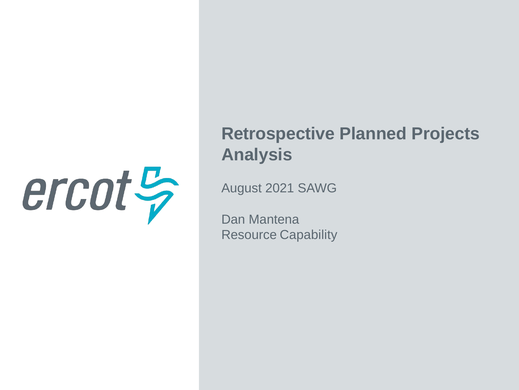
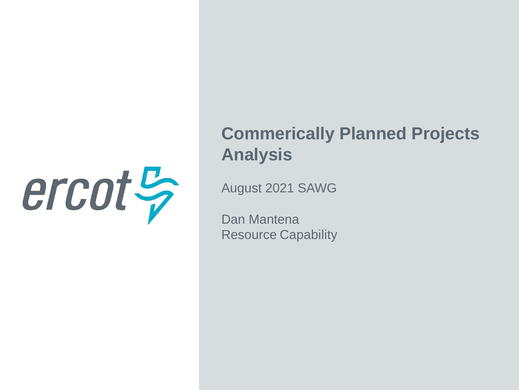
Retrospective: Retrospective -> Commerically
